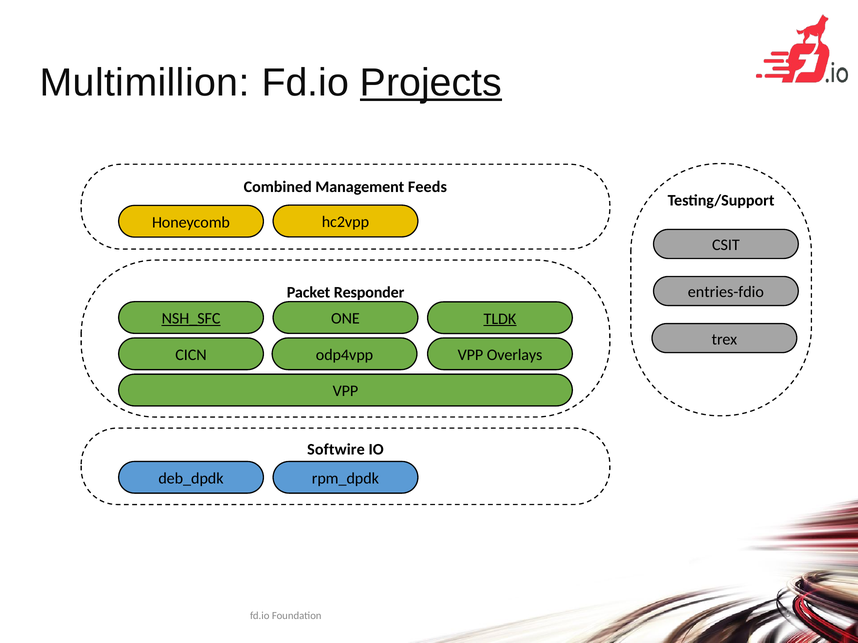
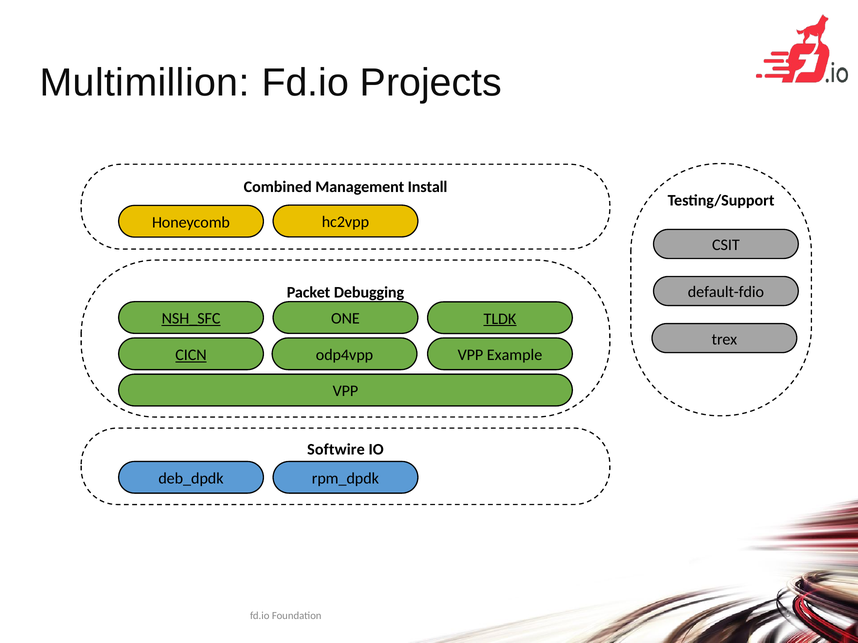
Projects underline: present -> none
Feeds: Feeds -> Install
entries-fdio: entries-fdio -> default-fdio
Responder: Responder -> Debugging
CICN underline: none -> present
Overlays: Overlays -> Example
